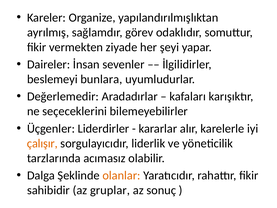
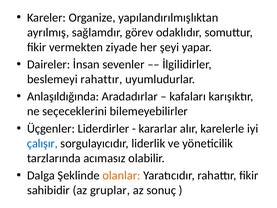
beslemeyi bunlara: bunlara -> rahattır
Değerlemedir: Değerlemedir -> Anlaşıldığında
çalışır colour: orange -> blue
